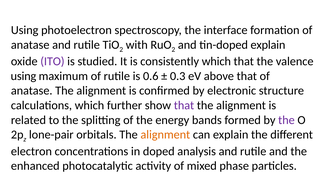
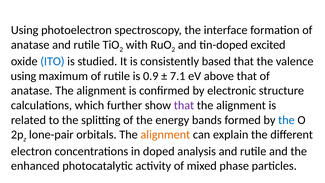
tin-doped explain: explain -> excited
ITO colour: purple -> blue
consistently which: which -> based
0.6: 0.6 -> 0.9
0.3: 0.3 -> 7.1
the at (286, 120) colour: purple -> blue
